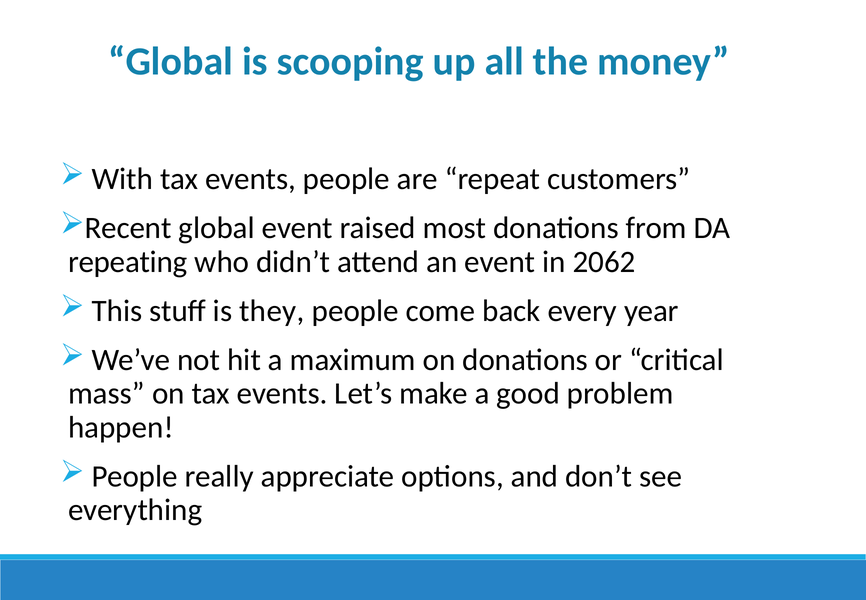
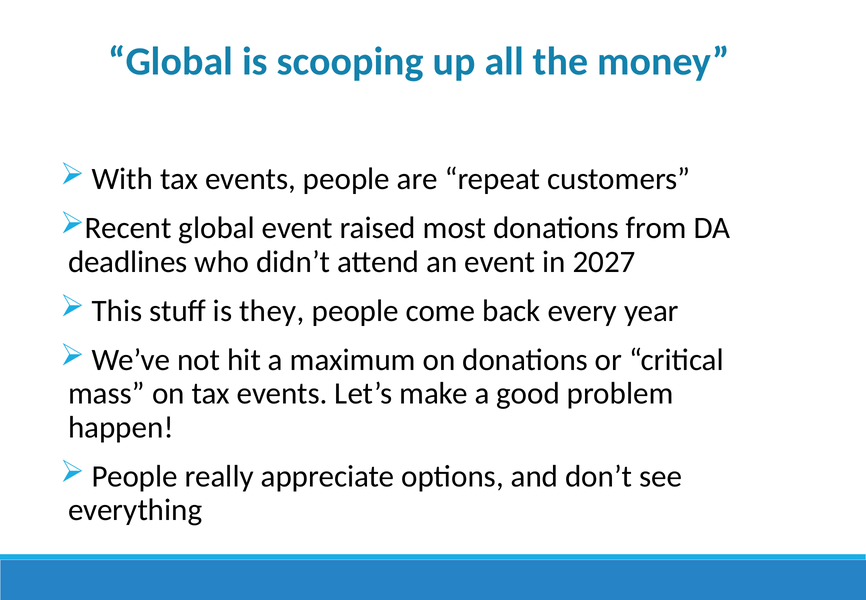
repeating: repeating -> deadlines
2062: 2062 -> 2027
